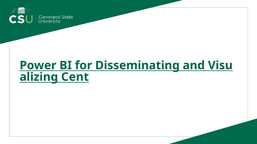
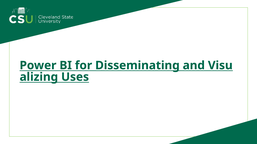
Cent: Cent -> Uses
